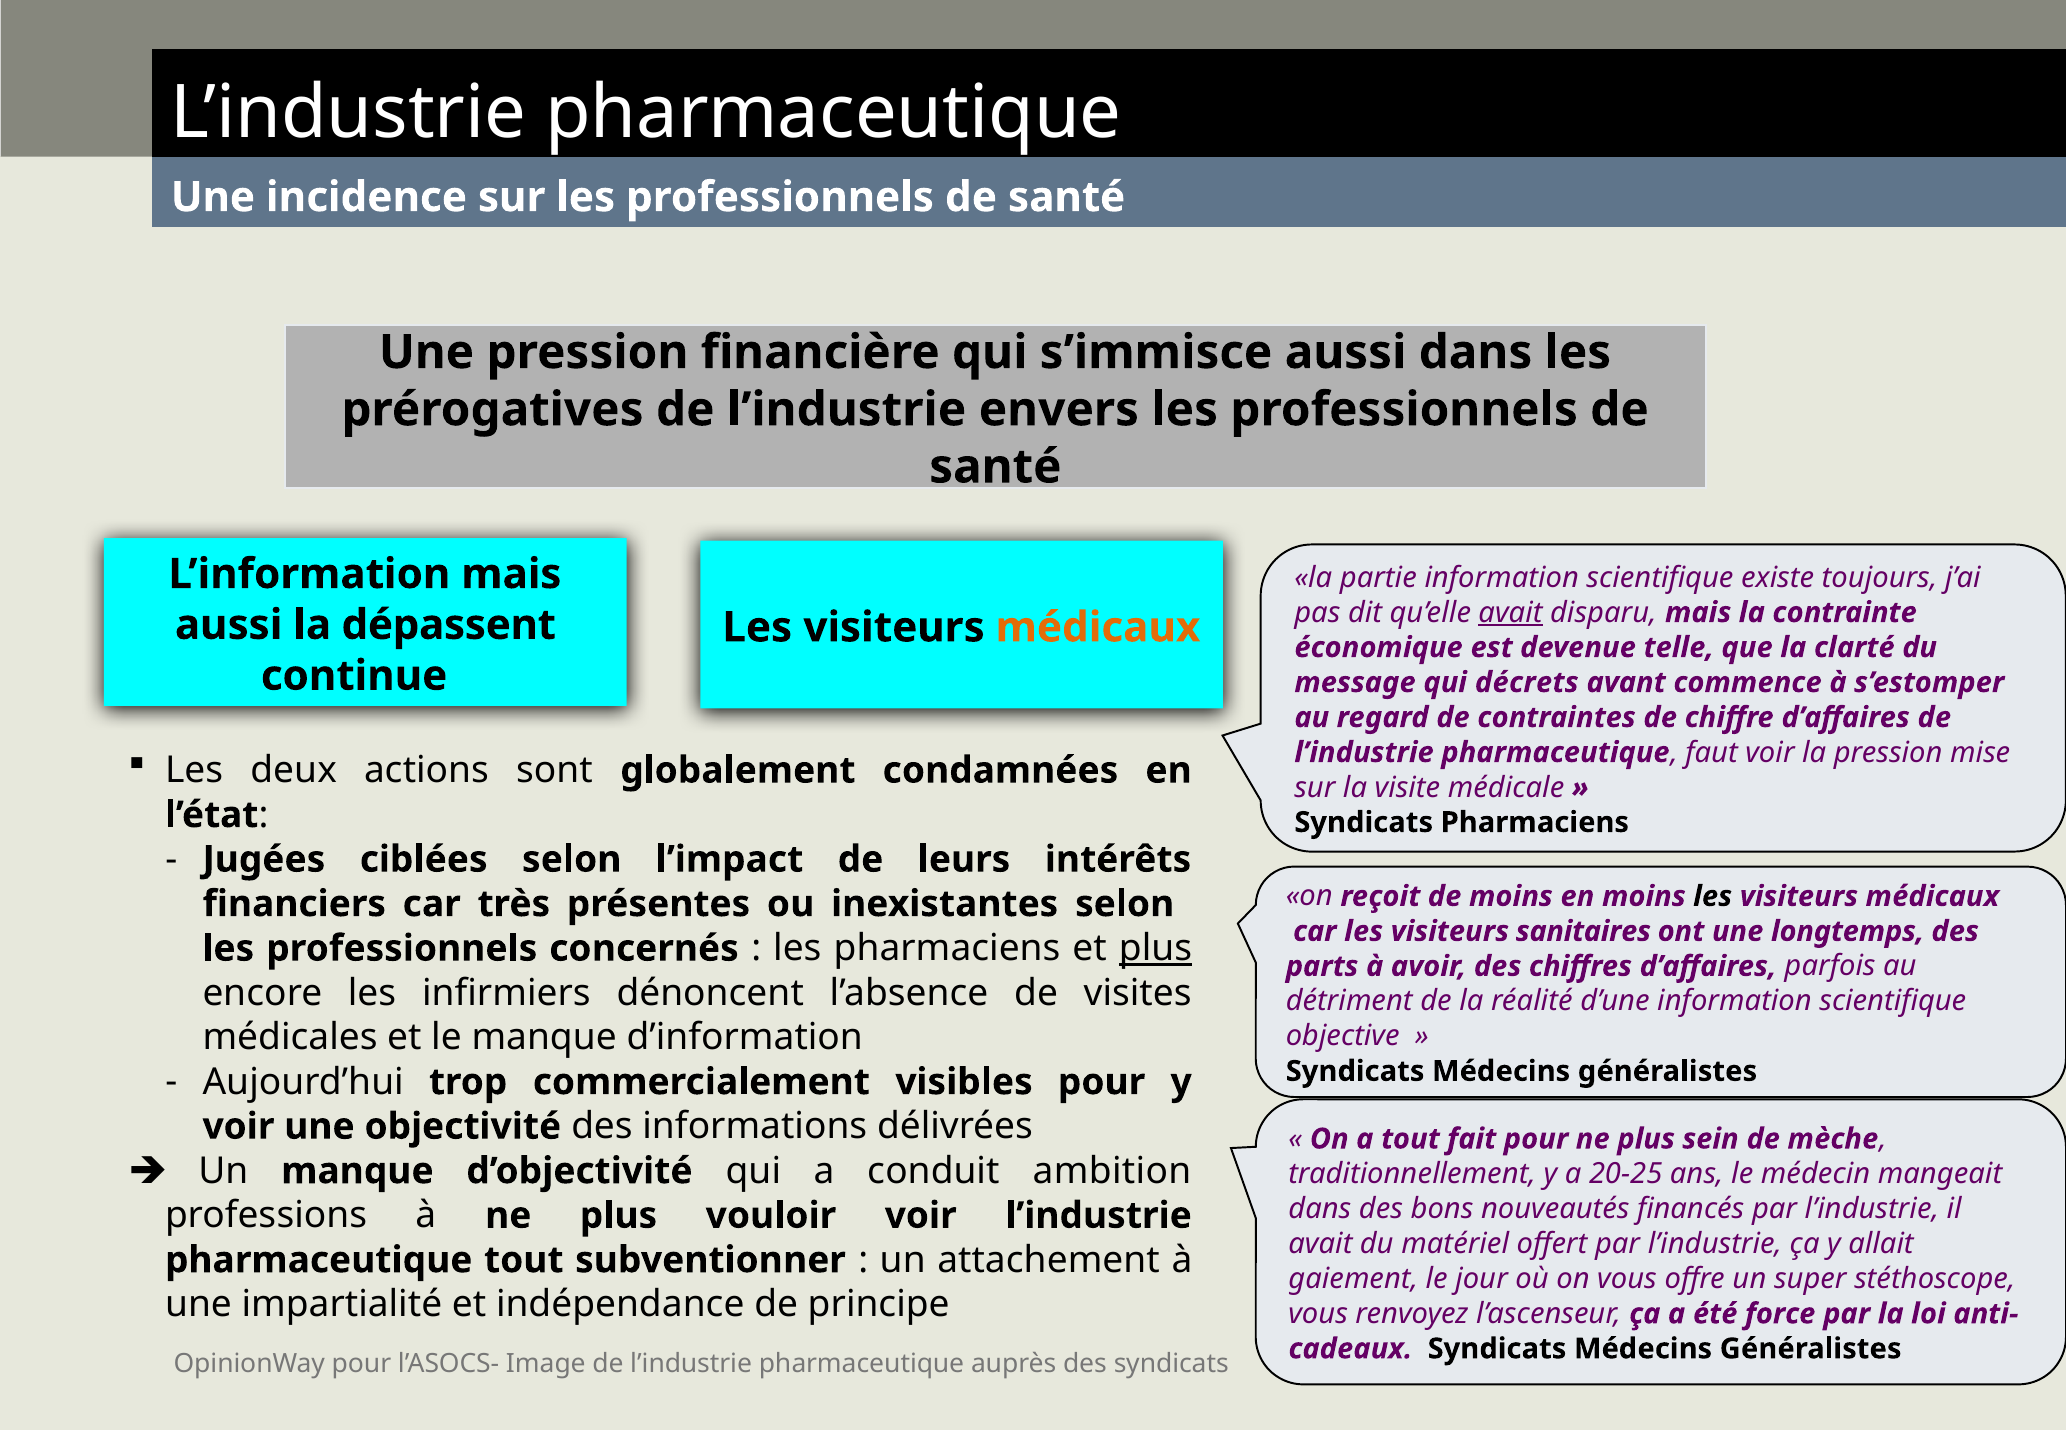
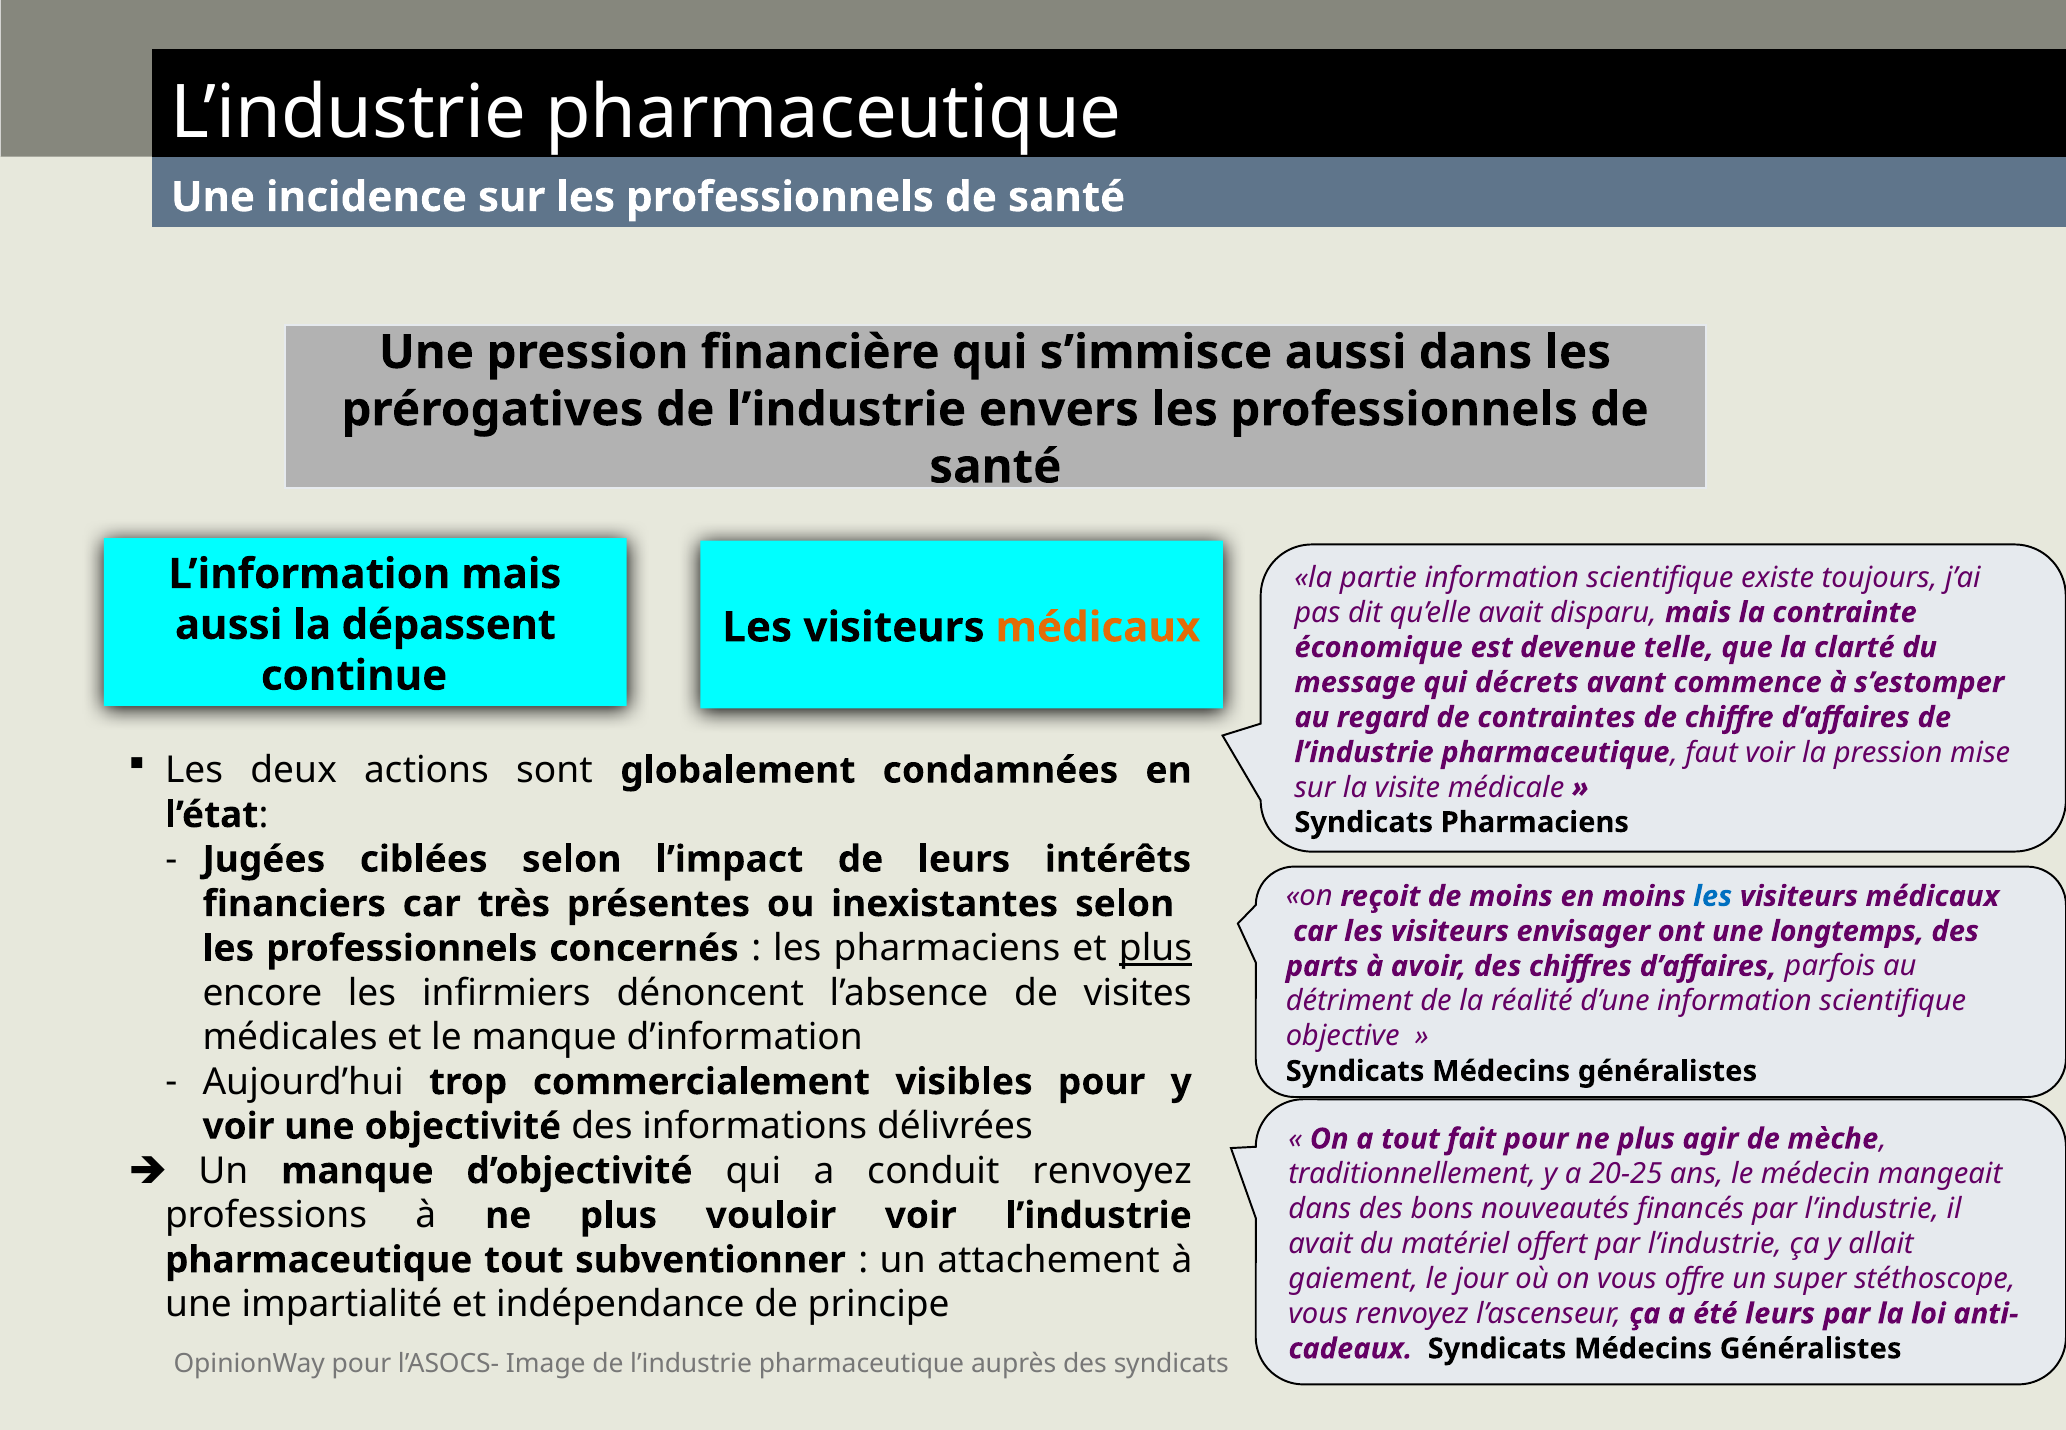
avait at (1510, 613) underline: present -> none
les at (1713, 897) colour: black -> blue
sanitaires: sanitaires -> envisager
sein: sein -> agir
conduit ambition: ambition -> renvoyez
été force: force -> leurs
